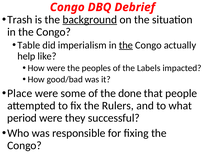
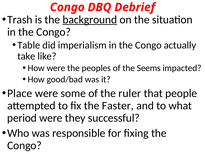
the at (126, 45) underline: present -> none
help: help -> take
Labels: Labels -> Seems
done: done -> ruler
Rulers: Rulers -> Faster
